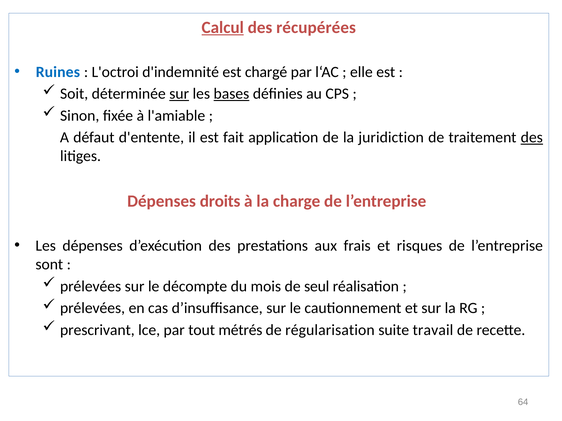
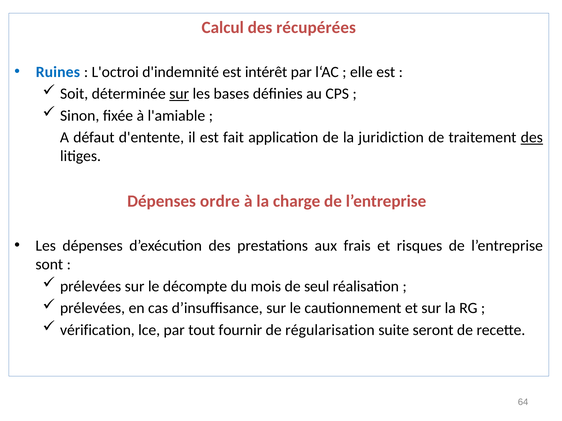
Calcul underline: present -> none
chargé: chargé -> intérêt
bases underline: present -> none
droits: droits -> ordre
prescrivant: prescrivant -> vérification
métrés: métrés -> fournir
travail: travail -> seront
